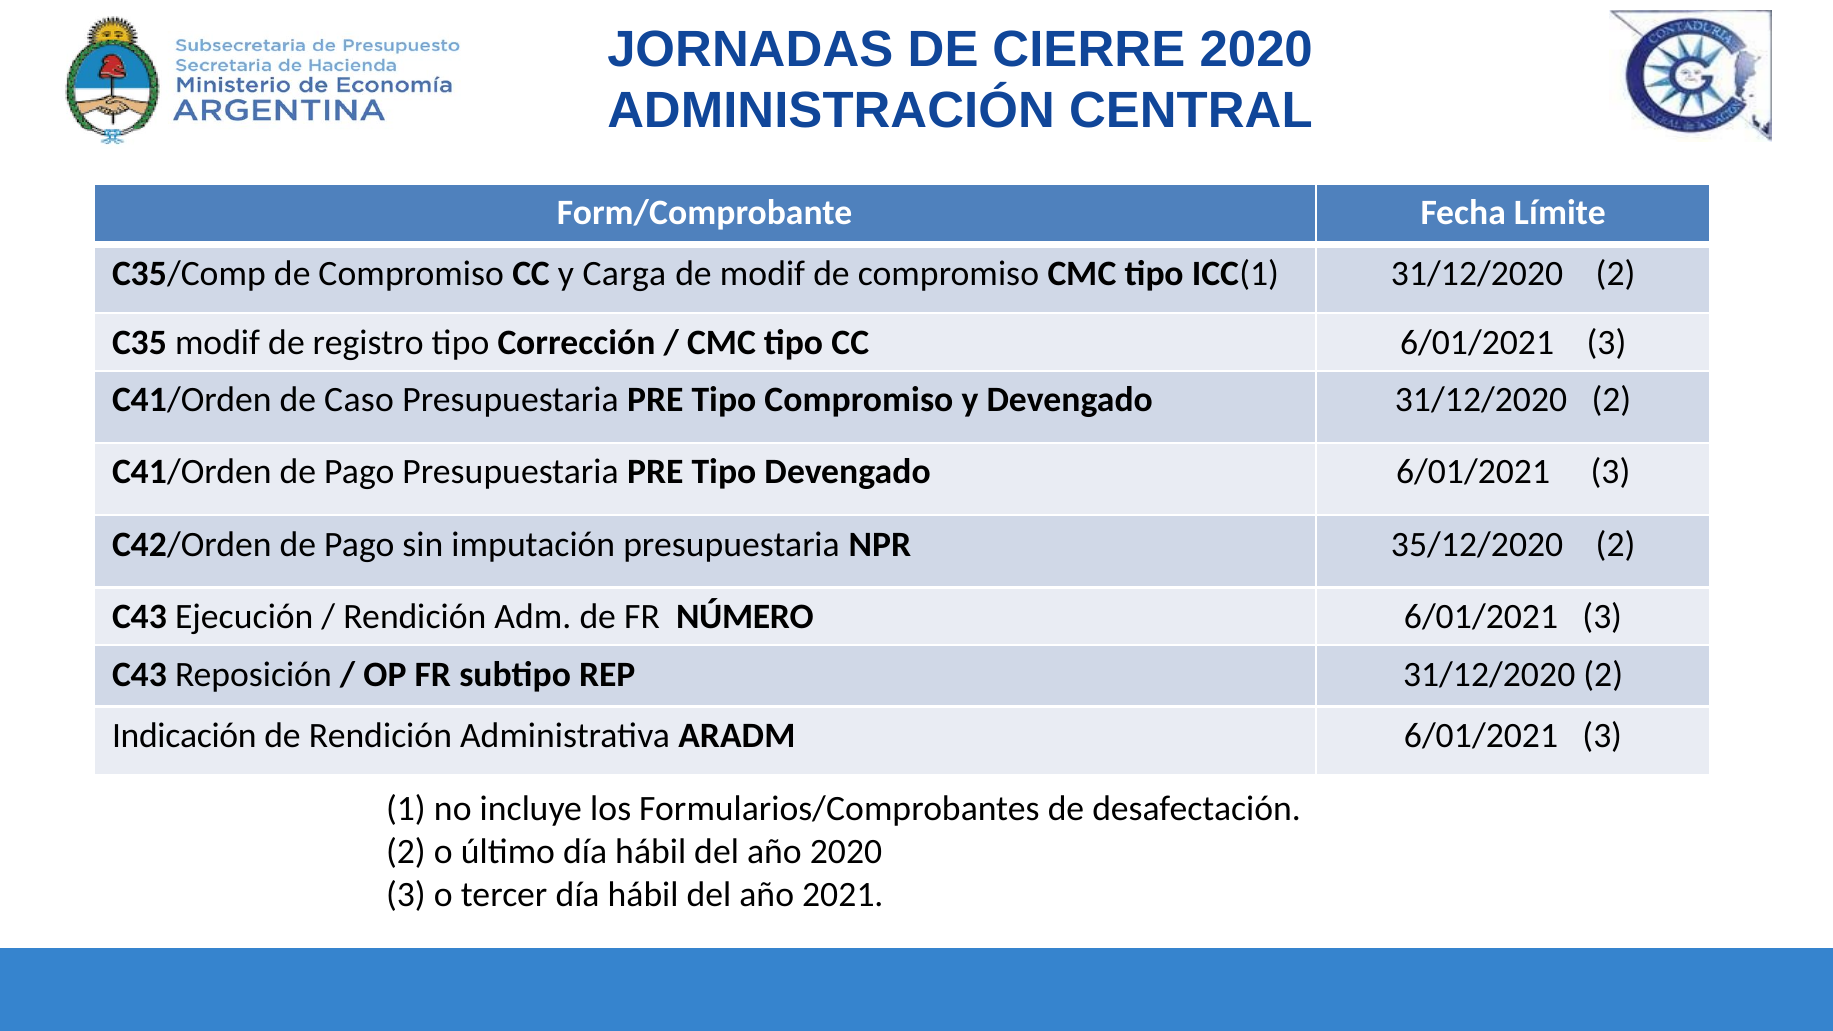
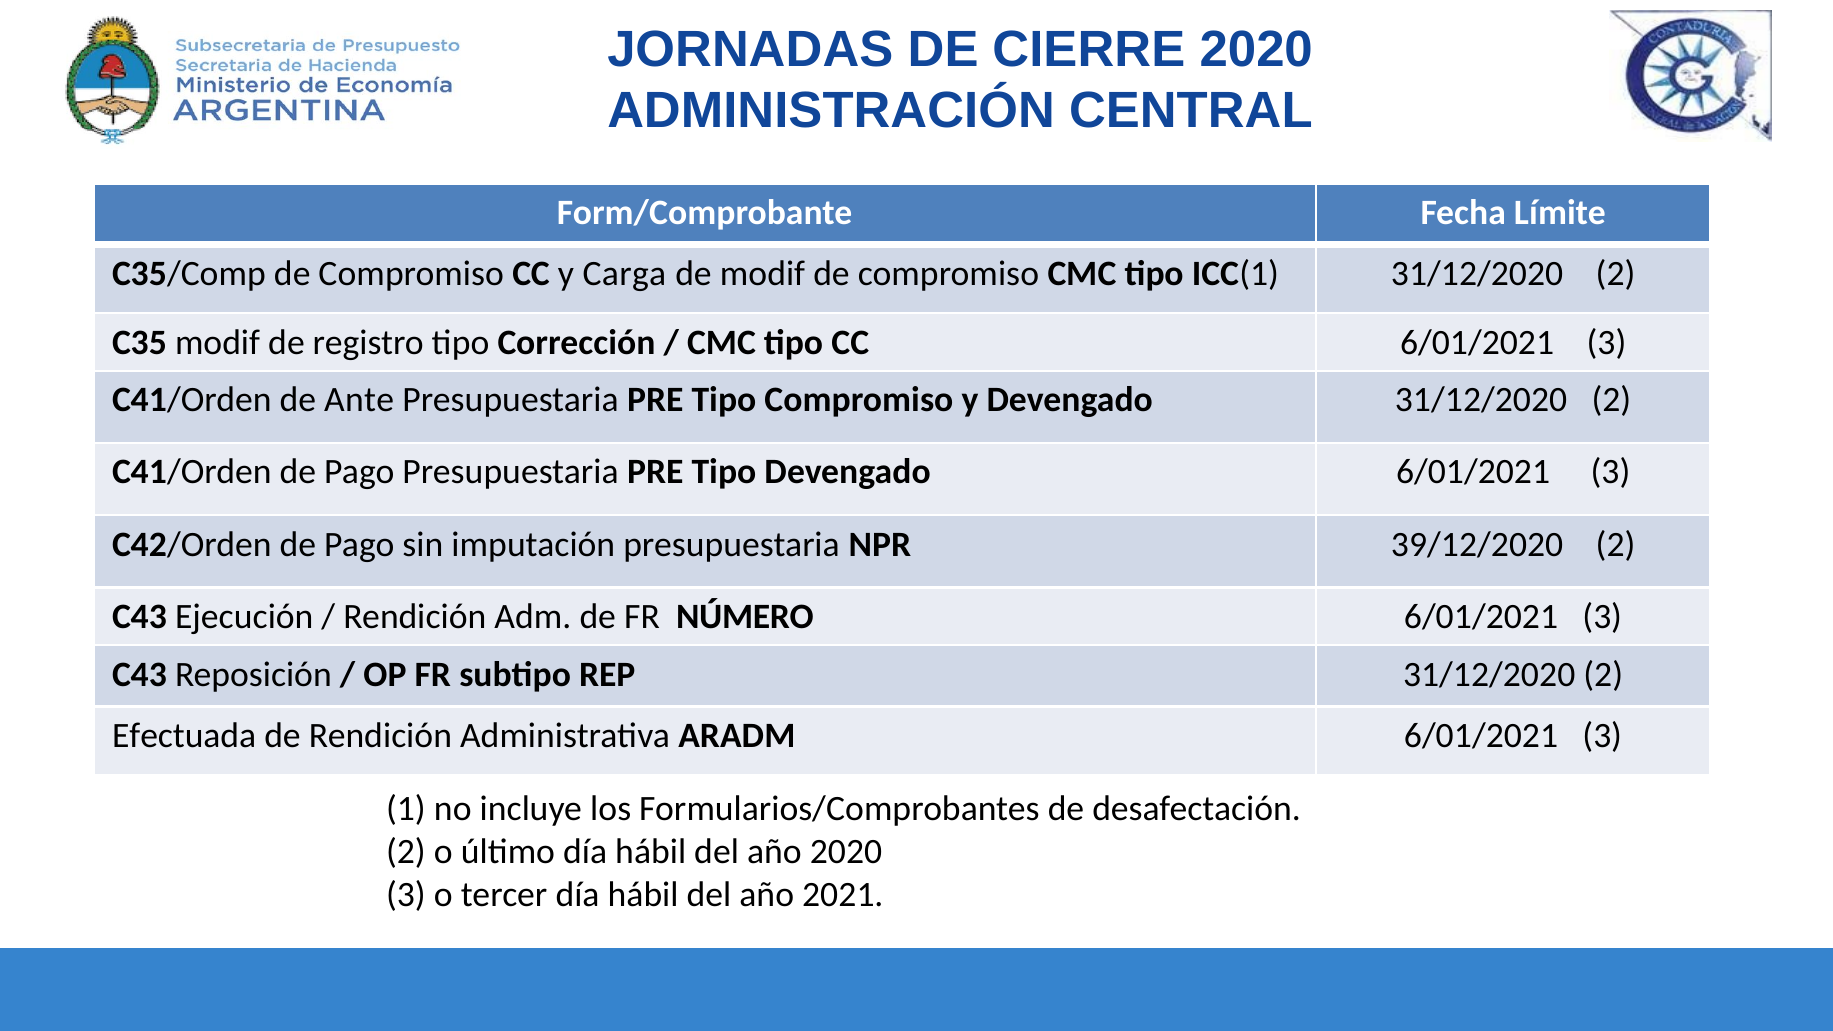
Caso: Caso -> Ante
35/12/2020: 35/12/2020 -> 39/12/2020
Indicación: Indicación -> Efectuada
